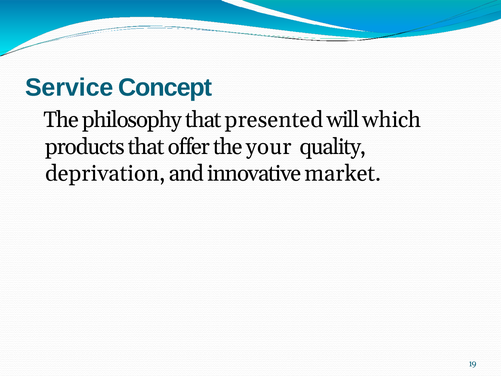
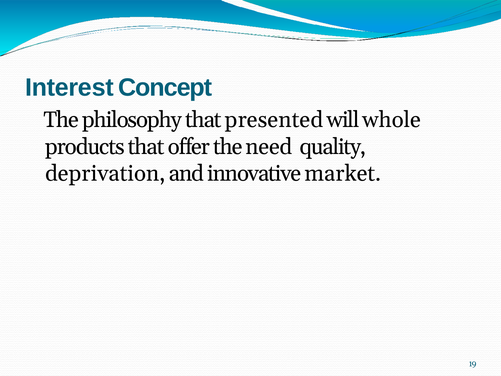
Service: Service -> Interest
which: which -> whole
your: your -> need
